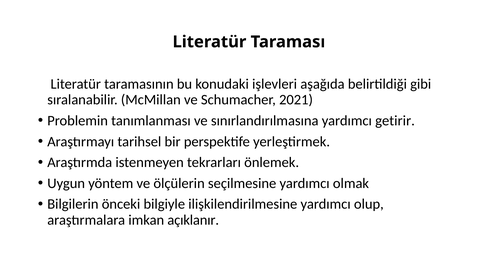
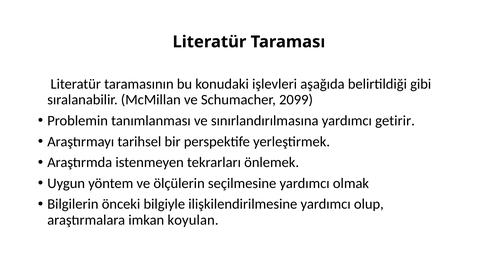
2021: 2021 -> 2099
açıklanır: açıklanır -> koyulan
